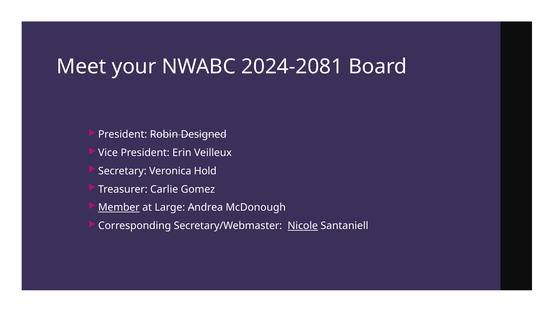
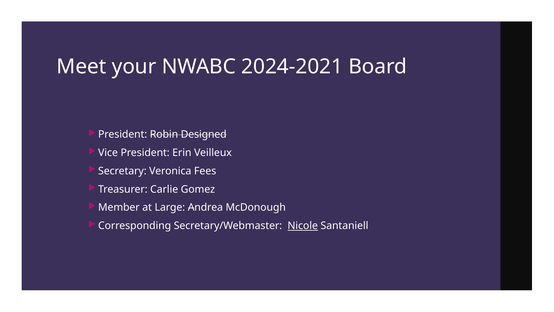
2024-2081: 2024-2081 -> 2024-2021
Hold: Hold -> Fees
Member underline: present -> none
